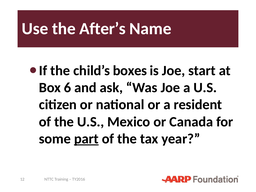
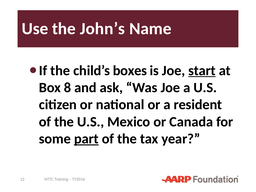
After’s: After’s -> John’s
start underline: none -> present
6: 6 -> 8
